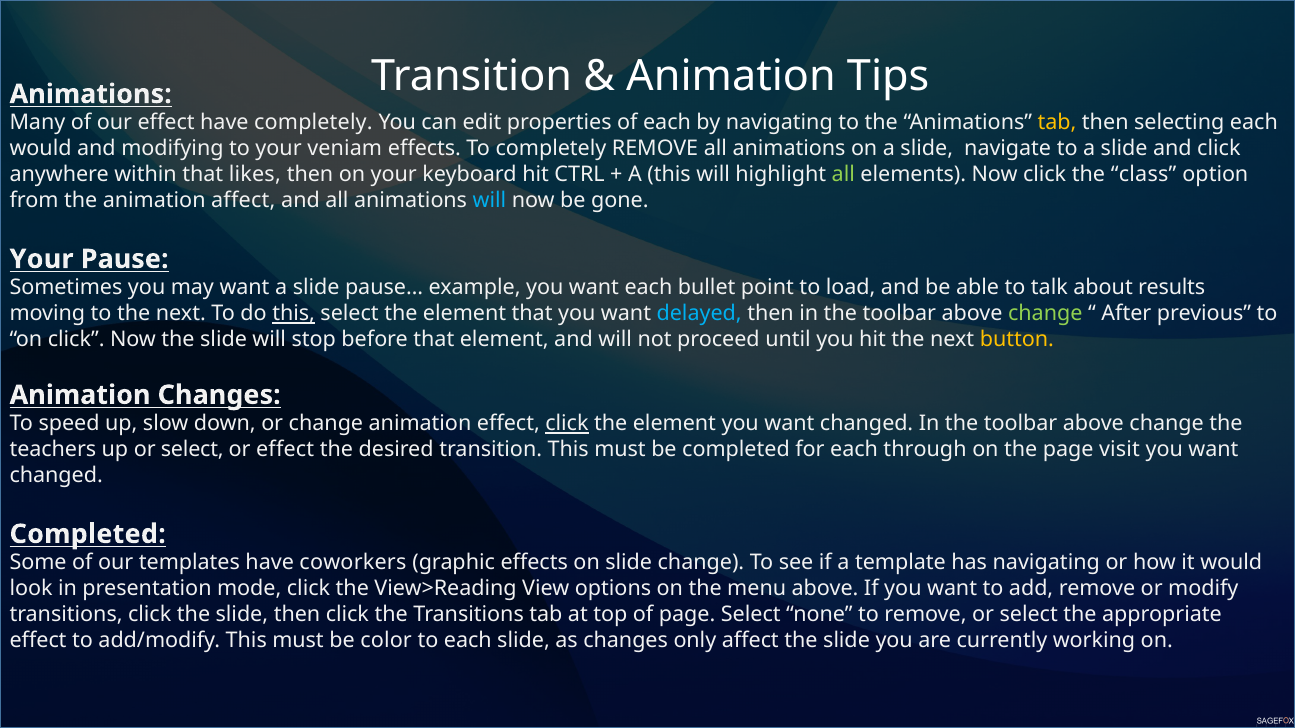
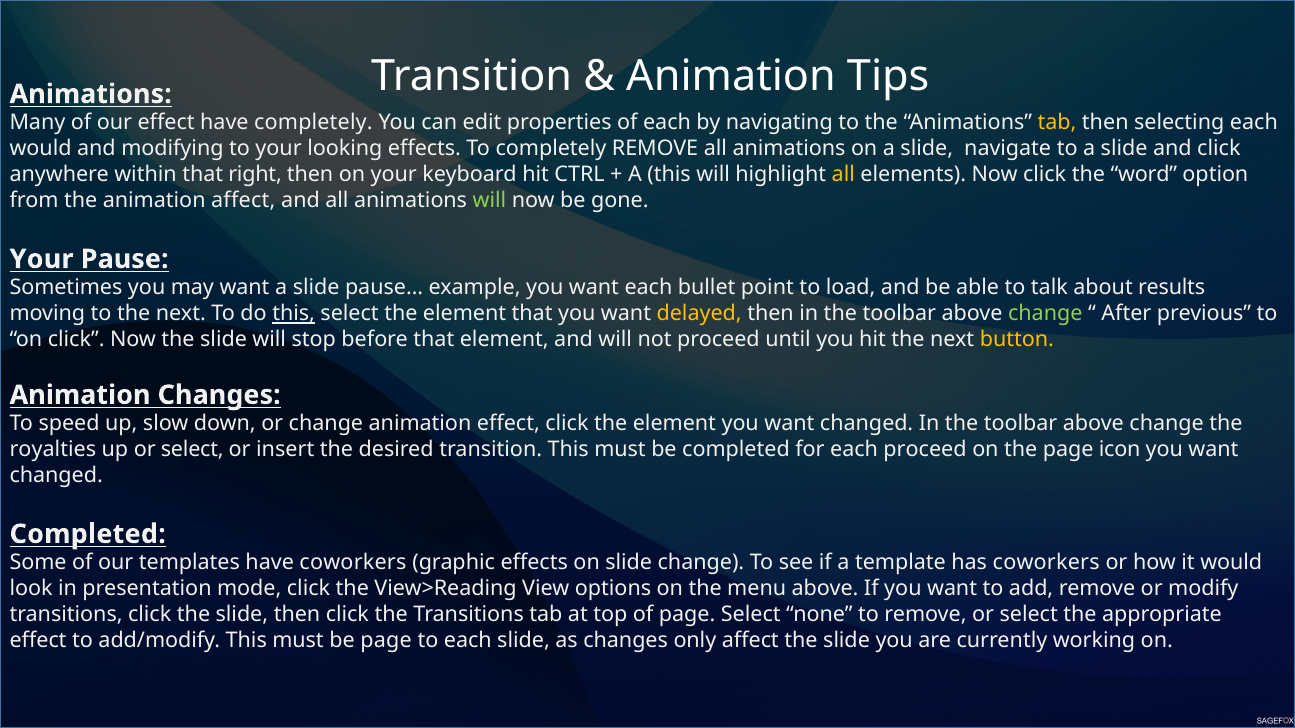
veniam: veniam -> looking
likes: likes -> right
all at (843, 175) colour: light green -> yellow
class: class -> word
will at (489, 201) colour: light blue -> light green
delayed colour: light blue -> yellow
click at (567, 424) underline: present -> none
teachers: teachers -> royalties
or effect: effect -> insert
each through: through -> proceed
visit: visit -> icon
has navigating: navigating -> coworkers
be color: color -> page
